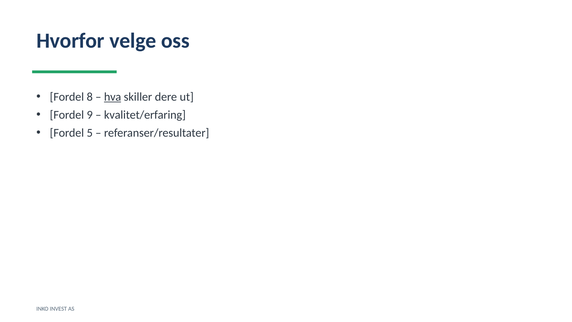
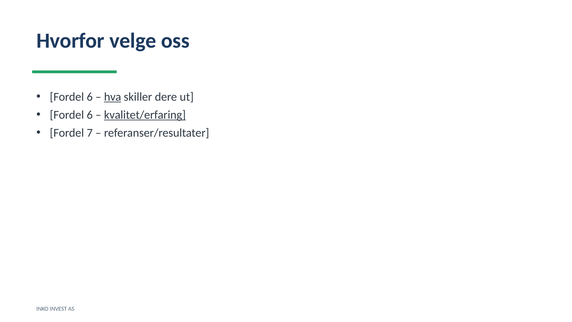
8 at (90, 97): 8 -> 6
9 at (90, 115): 9 -> 6
kvalitet/erfaring underline: none -> present
5: 5 -> 7
